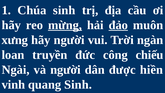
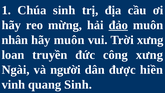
mừng underline: present -> none
xưng: xưng -> nhân
hãy người: người -> muôn
Trời ngàn: ngàn -> xưng
công chiếu: chiếu -> xưng
